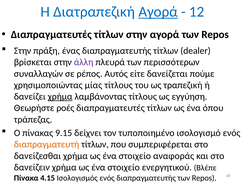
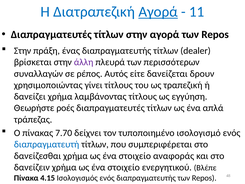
12: 12 -> 11
πούμε: πούμε -> δρουν
μίας: μίας -> γίνει
χρήμα at (60, 96) underline: present -> none
όπου: όπου -> απλά
9.15: 9.15 -> 7.70
διαπραγματευτή colour: orange -> blue
